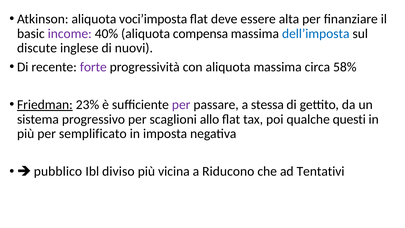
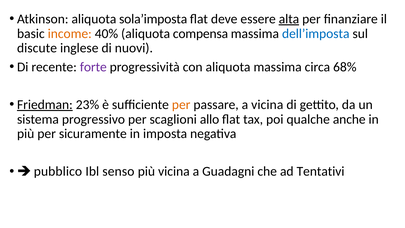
voci’imposta: voci’imposta -> sola’imposta
alta underline: none -> present
income colour: purple -> orange
58%: 58% -> 68%
per at (181, 105) colour: purple -> orange
a stessa: stessa -> vicina
questi: questi -> anche
semplificato: semplificato -> sicuramente
diviso: diviso -> senso
Riducono: Riducono -> Guadagni
